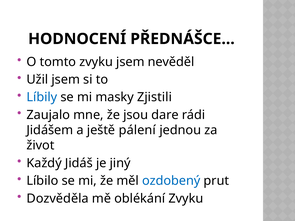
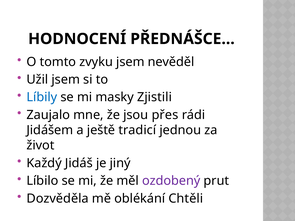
dare: dare -> přes
pálení: pálení -> tradicí
ozdobený colour: blue -> purple
oblékání Zvyku: Zvyku -> Chtěli
